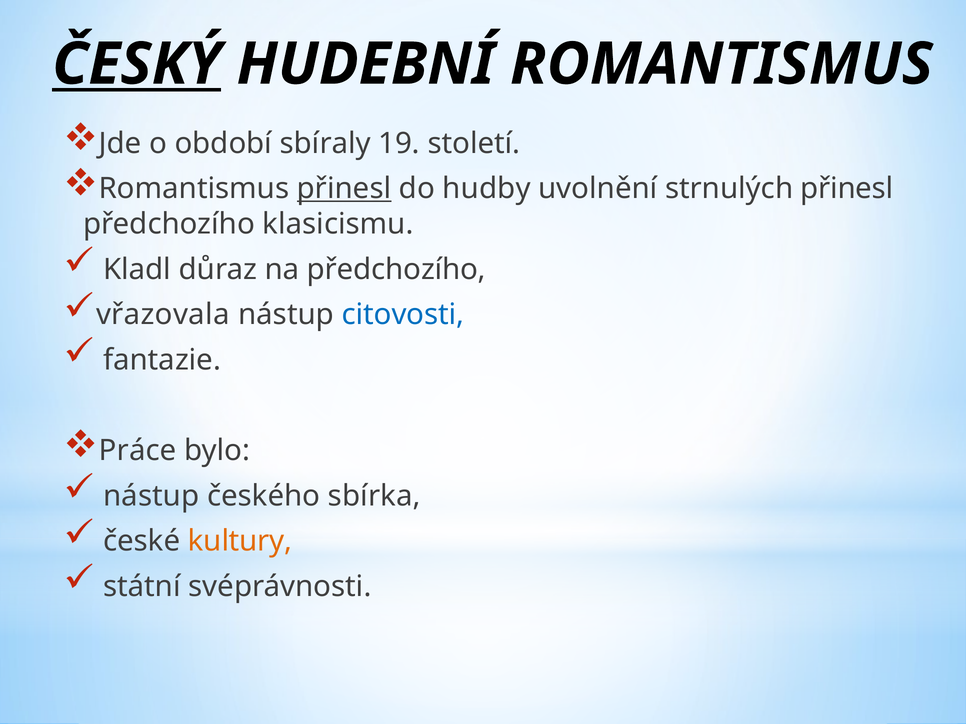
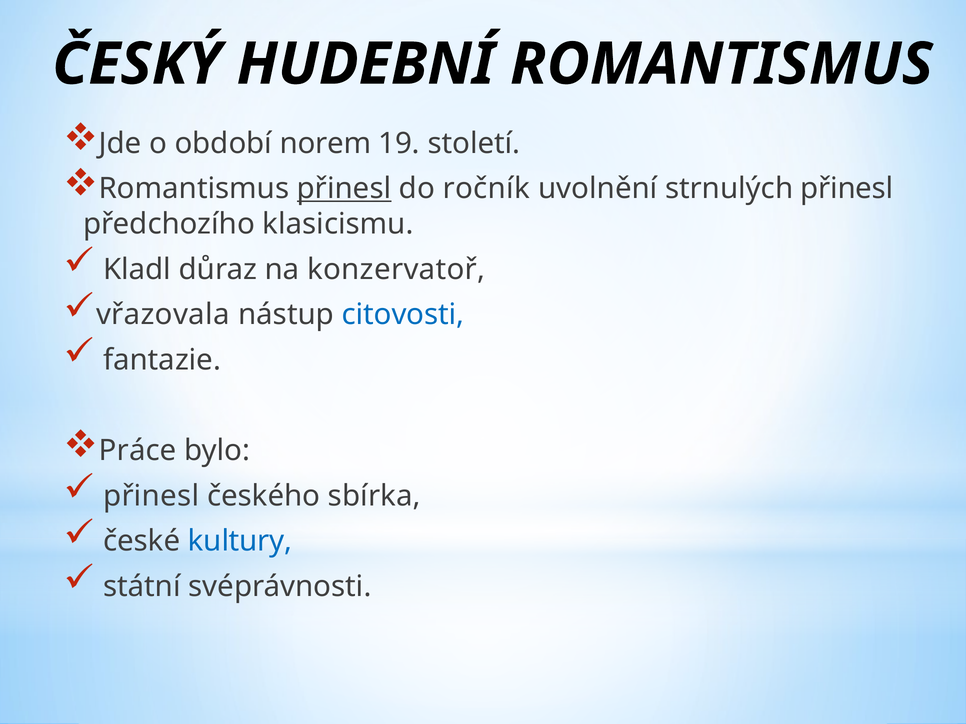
ČESKÝ underline: present -> none
sbíraly: sbíraly -> norem
hudby: hudby -> ročník
na předchozího: předchozího -> konzervatoř
nástup at (151, 496): nástup -> přinesl
kultury colour: orange -> blue
